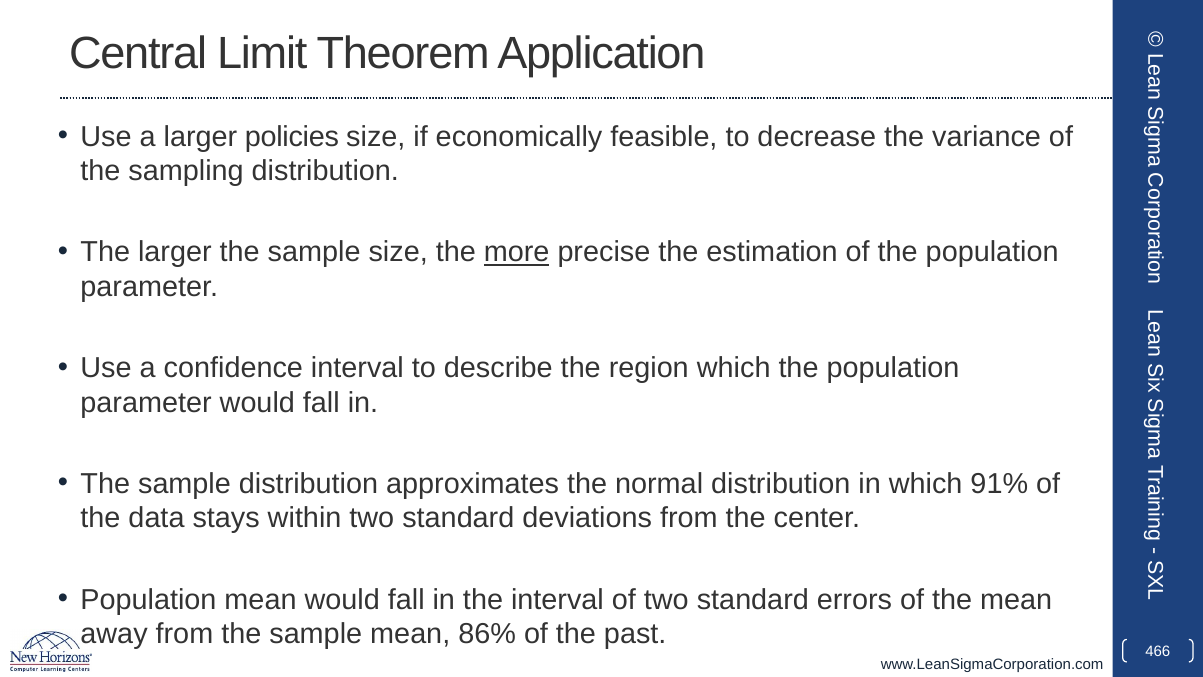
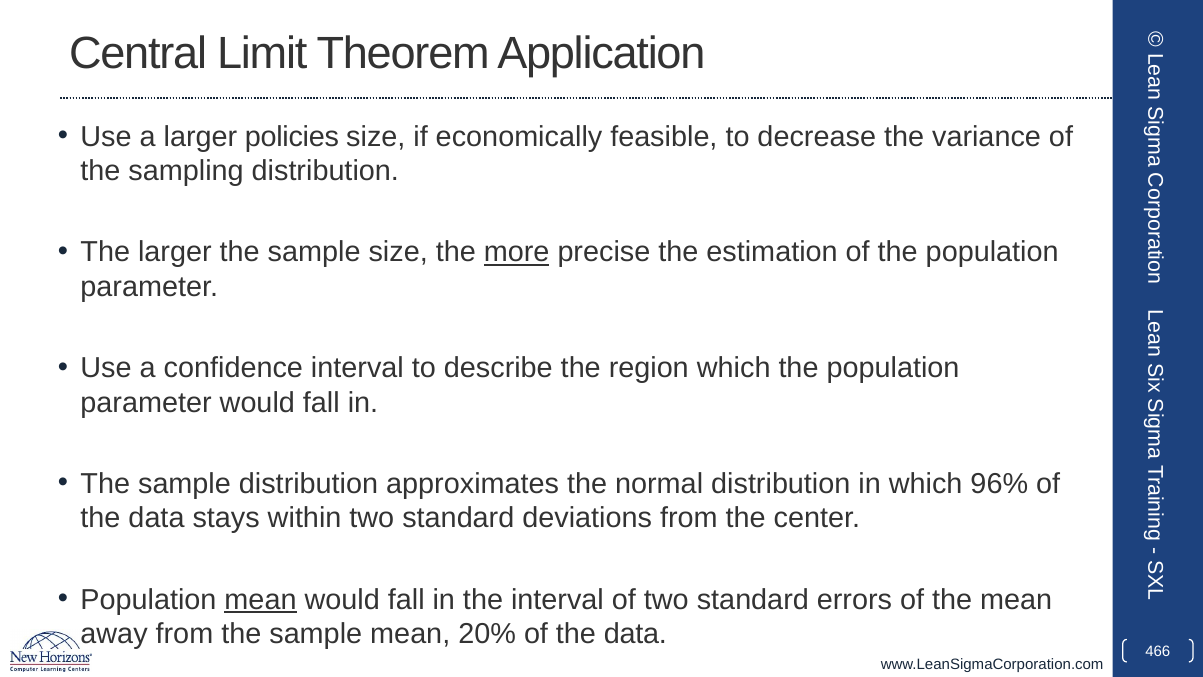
91%: 91% -> 96%
mean at (261, 599) underline: none -> present
86%: 86% -> 20%
past at (635, 634): past -> data
